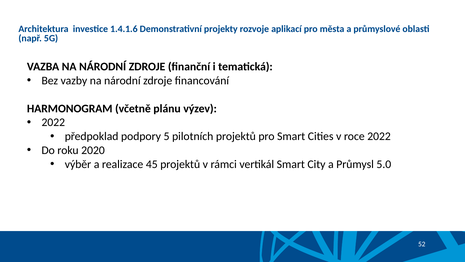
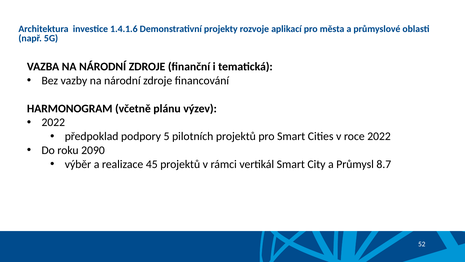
2020: 2020 -> 2090
5.0: 5.0 -> 8.7
